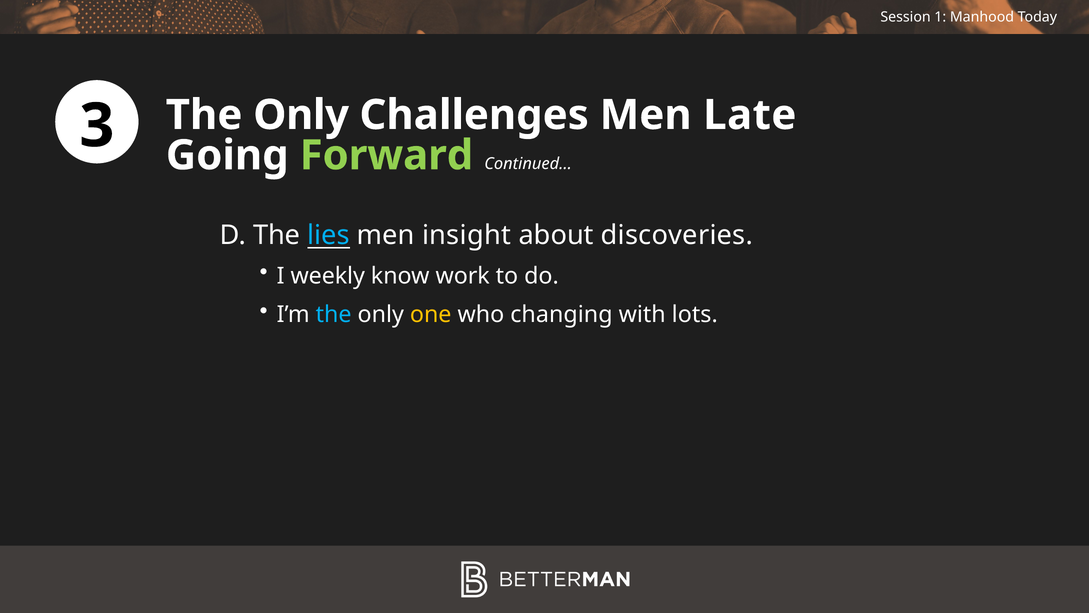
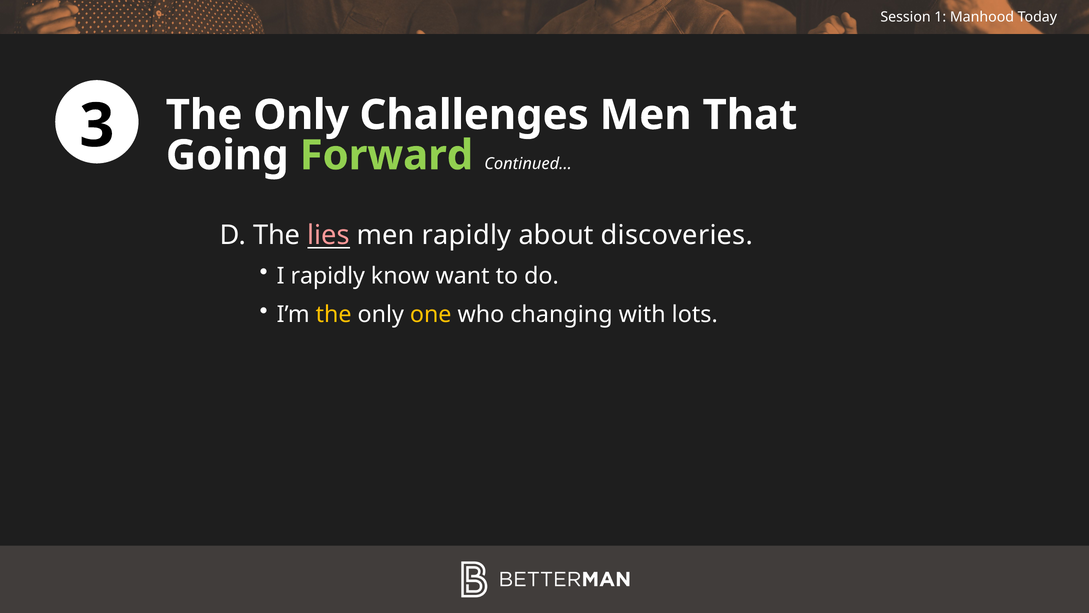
Late: Late -> That
lies colour: light blue -> pink
men insight: insight -> rapidly
I weekly: weekly -> rapidly
work: work -> want
the at (334, 314) colour: light blue -> yellow
